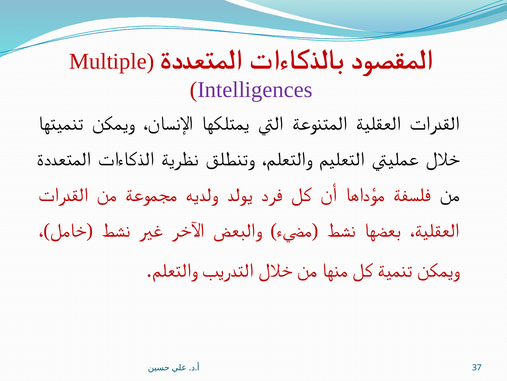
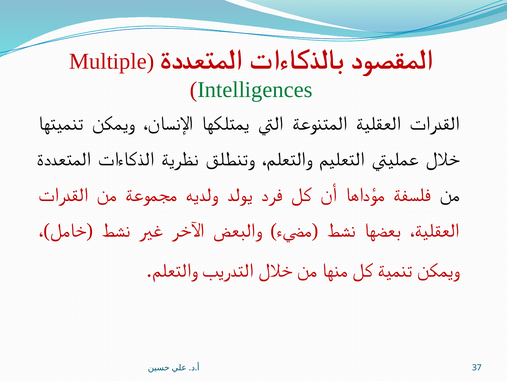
Intelligences colour: purple -> green
